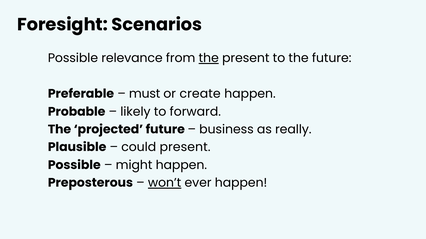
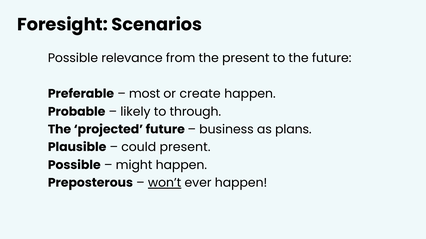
the at (209, 58) underline: present -> none
must: must -> most
forward: forward -> through
really: really -> plans
